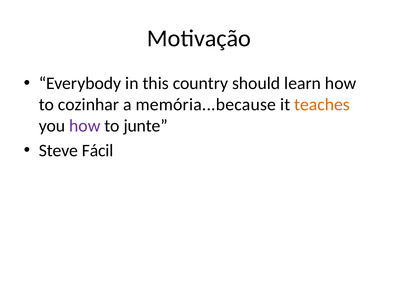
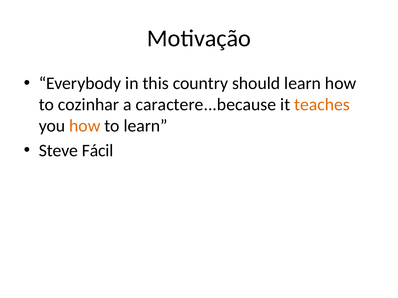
memória...because: memória...because -> caractere...because
how at (85, 126) colour: purple -> orange
to junte: junte -> learn
